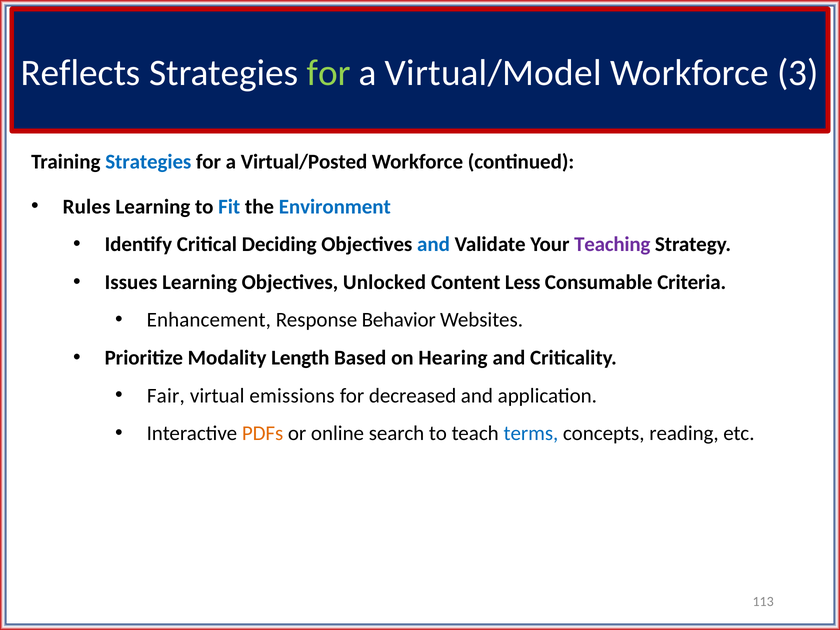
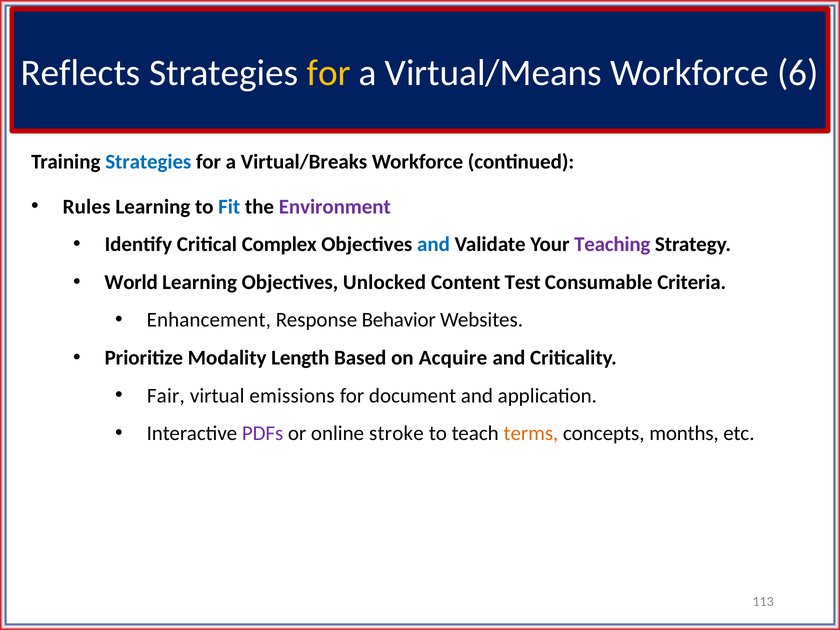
for at (329, 73) colour: light green -> yellow
Virtual/Model: Virtual/Model -> Virtual/Means
3: 3 -> 6
Virtual/Posted: Virtual/Posted -> Virtual/Breaks
Environment colour: blue -> purple
Deciding: Deciding -> Complex
Issues: Issues -> World
Less: Less -> Test
Hearing: Hearing -> Acquire
decreased: decreased -> document
PDFs colour: orange -> purple
search: search -> stroke
terms colour: blue -> orange
reading: reading -> months
